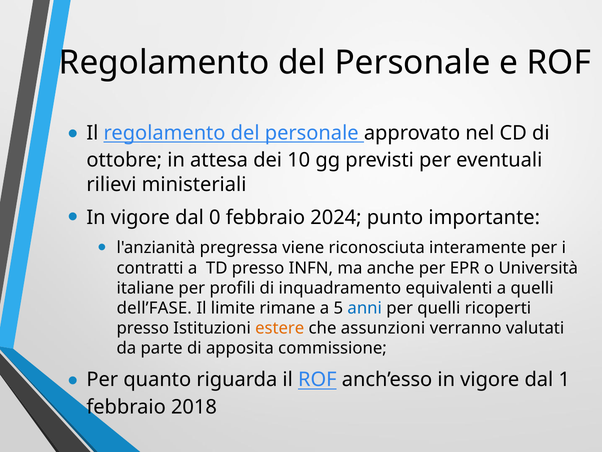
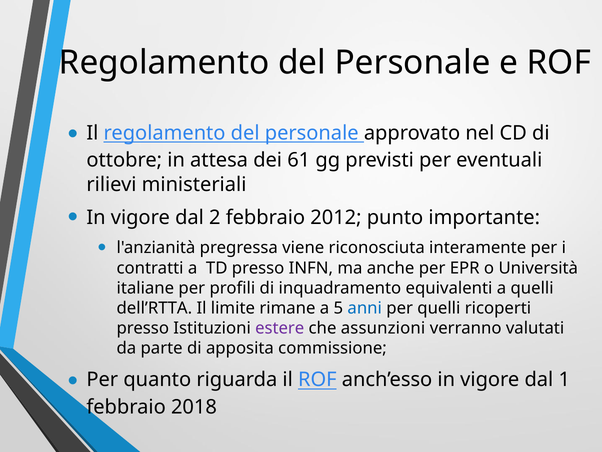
10: 10 -> 61
0: 0 -> 2
2024: 2024 -> 2012
dell’FASE: dell’FASE -> dell’RTTA
estere colour: orange -> purple
